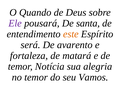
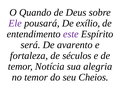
santa: santa -> exílio
este colour: orange -> purple
matará: matará -> séculos
Vamos: Vamos -> Cheios
